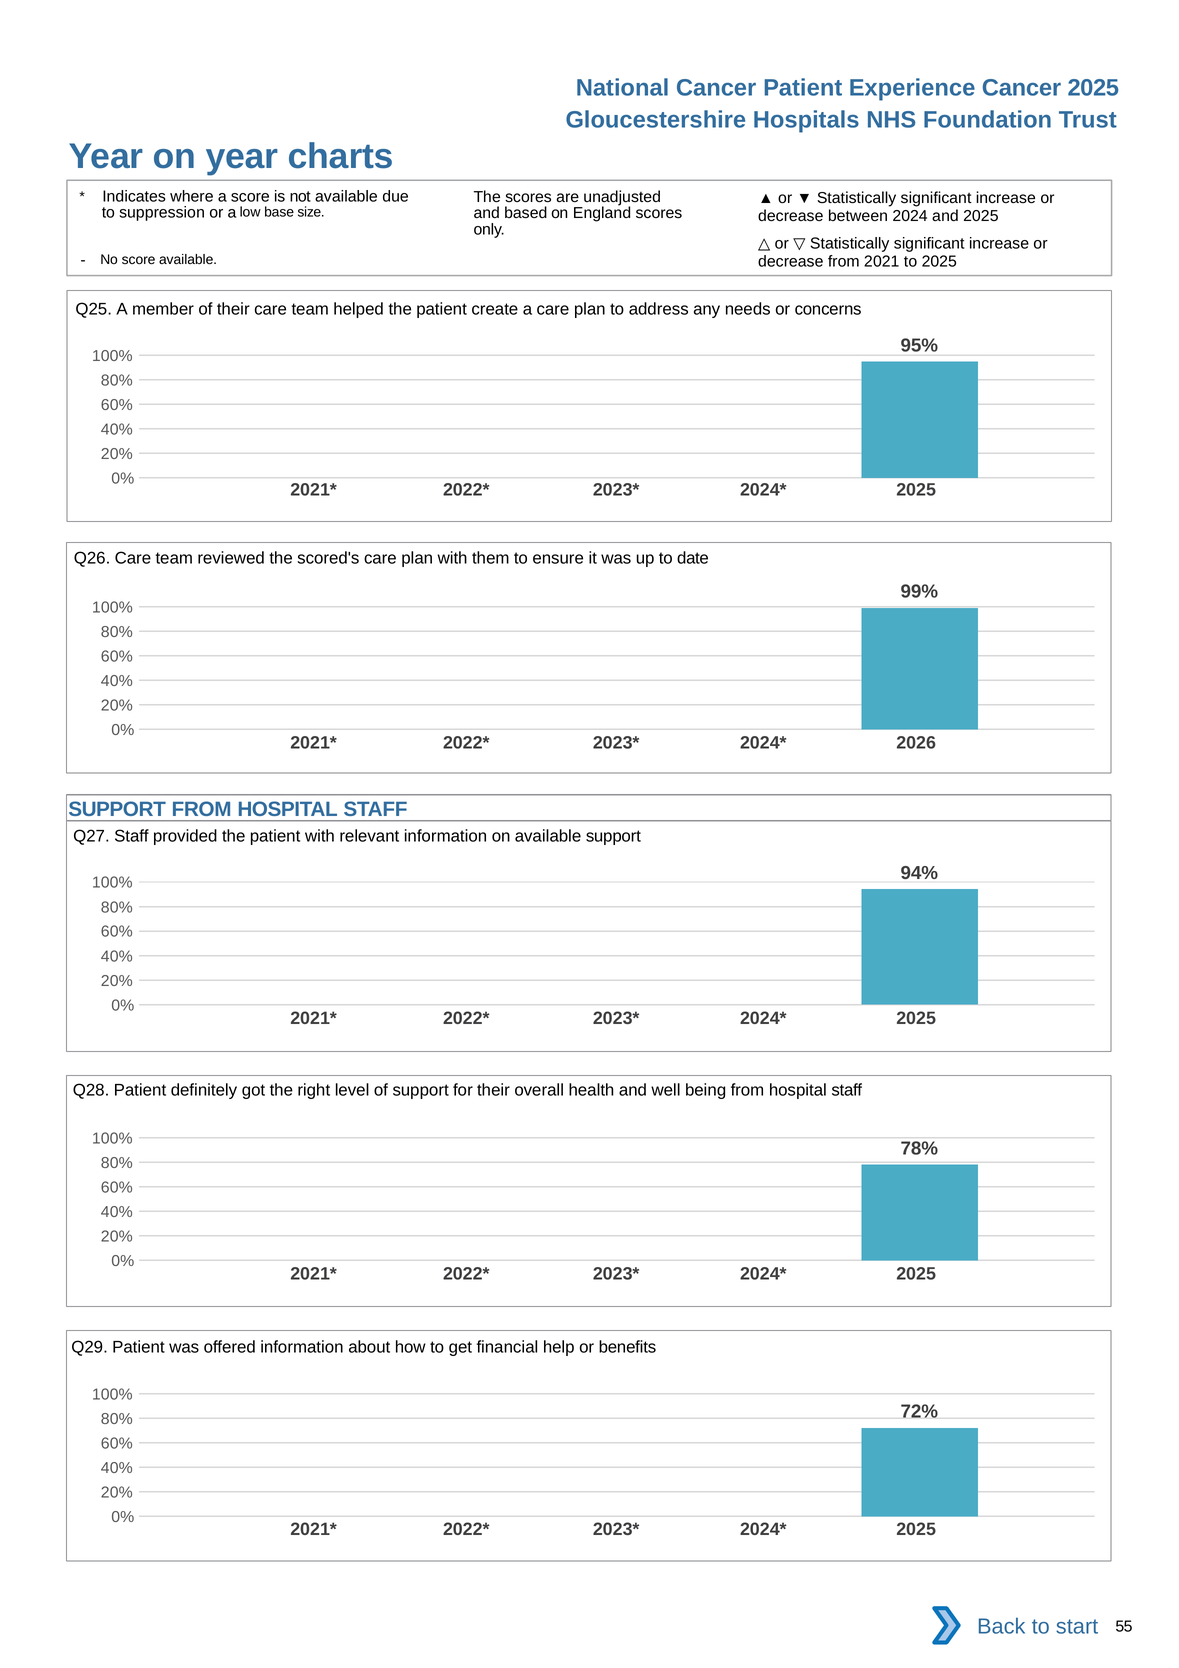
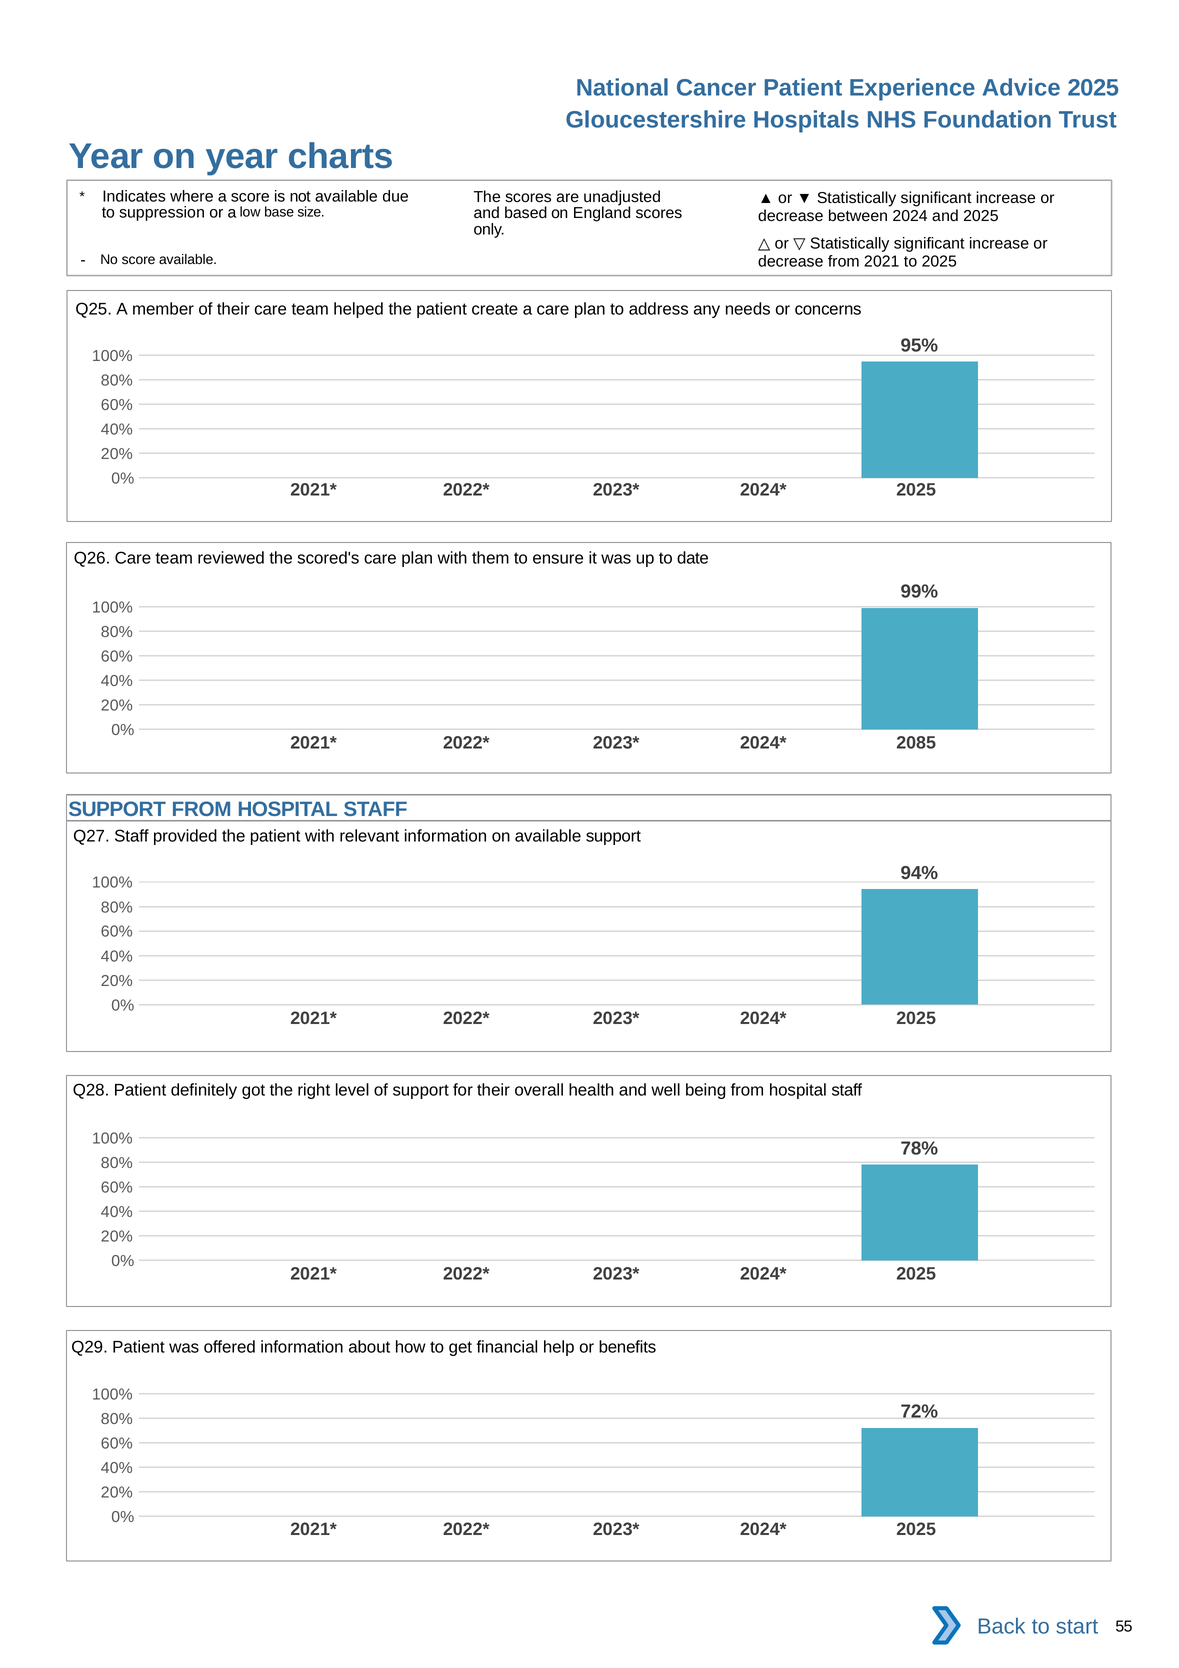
Experience Cancer: Cancer -> Advice
2026: 2026 -> 2085
